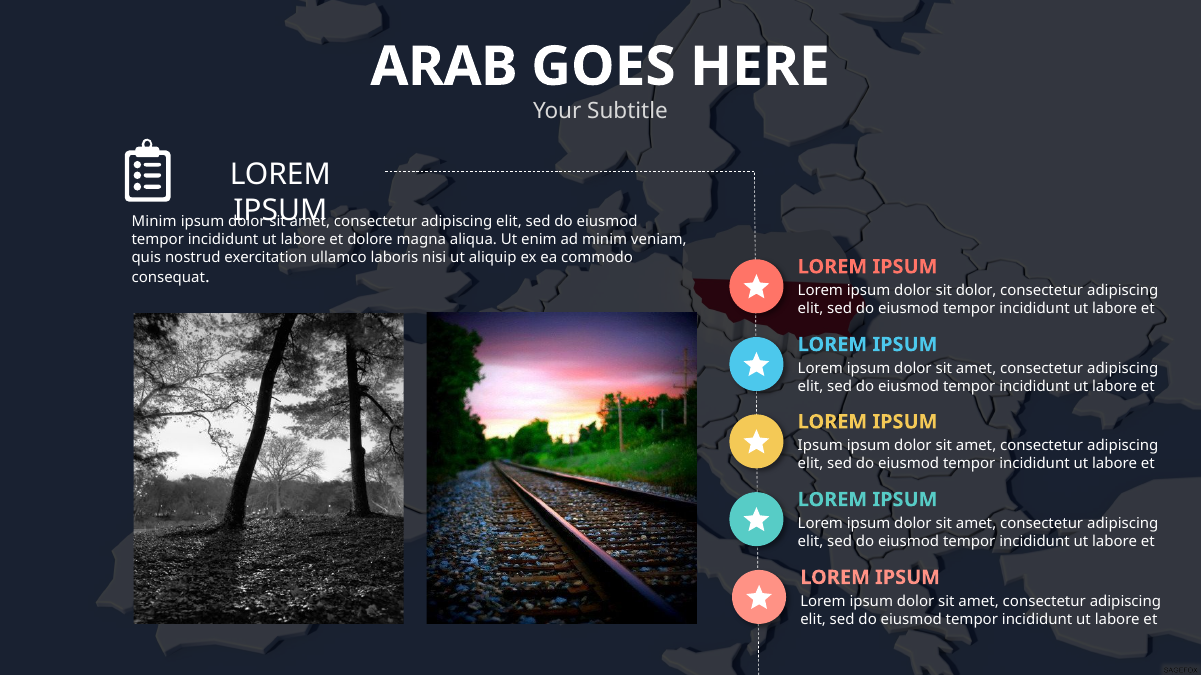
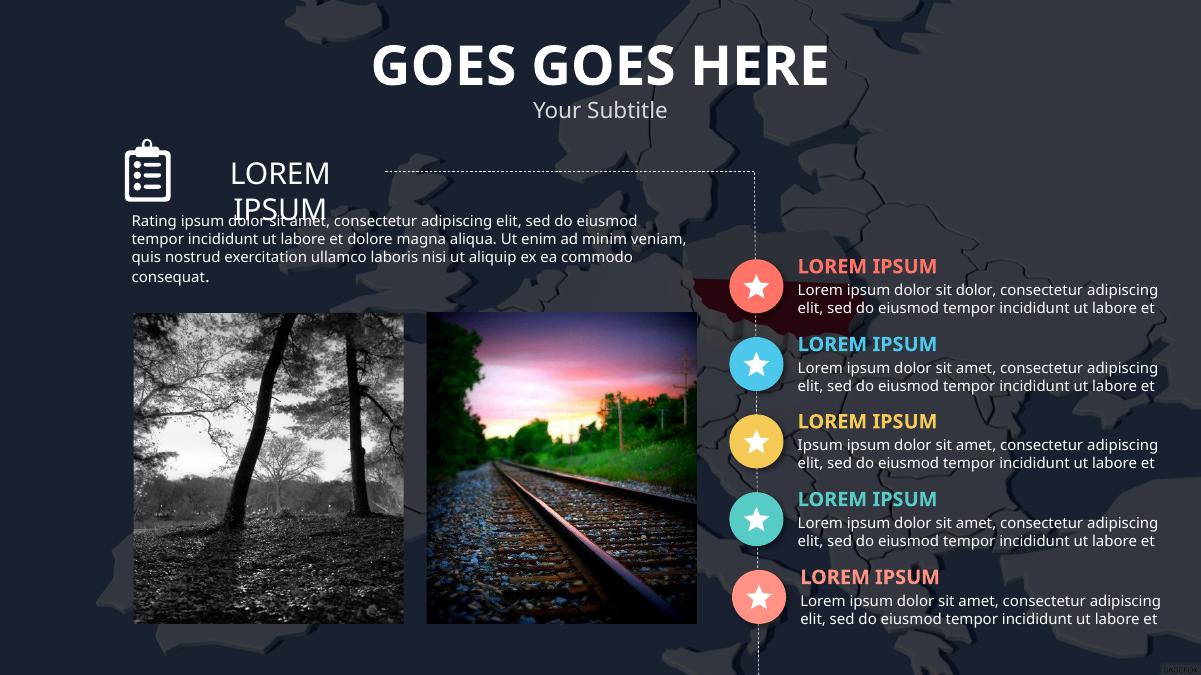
ARAB at (444, 67): ARAB -> GOES
Minim at (154, 222): Minim -> Rating
